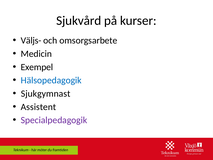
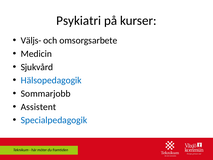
Sjukvård: Sjukvård -> Psykiatri
Exempel: Exempel -> Sjukvård
Sjukgymnast: Sjukgymnast -> Sommarjobb
Specialpedagogik colour: purple -> blue
